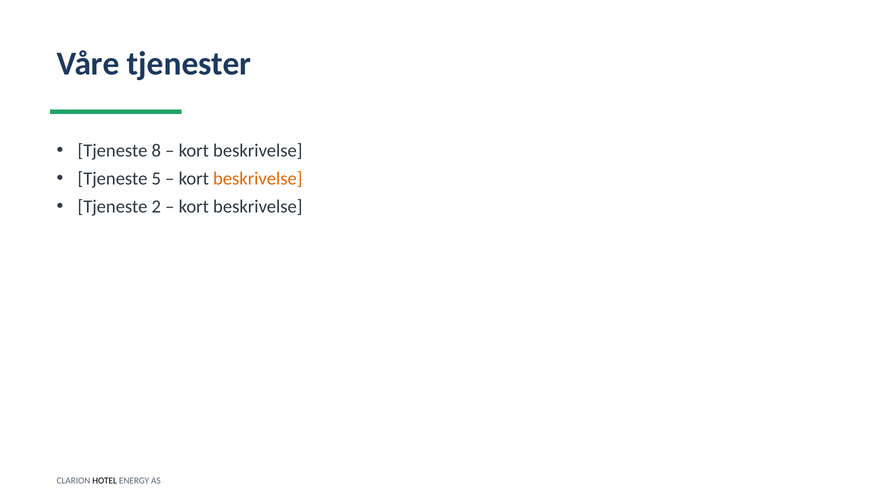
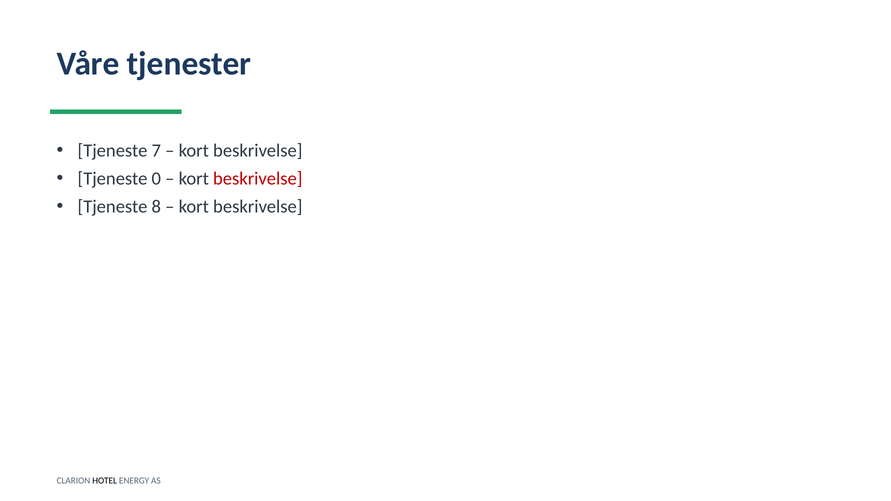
8: 8 -> 7
5: 5 -> 0
beskrivelse at (258, 179) colour: orange -> red
2: 2 -> 8
